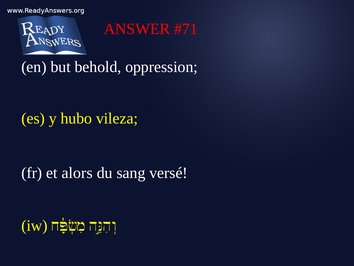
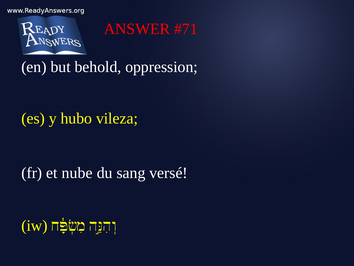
alors: alors -> nube
